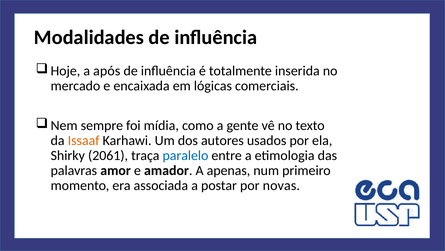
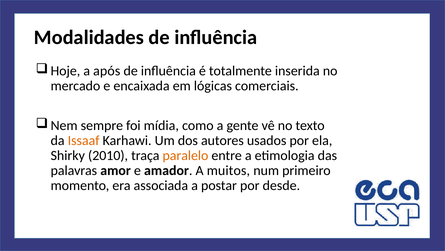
2061: 2061 -> 2010
paralelo colour: blue -> orange
apenas: apenas -> muitos
novas: novas -> desde
